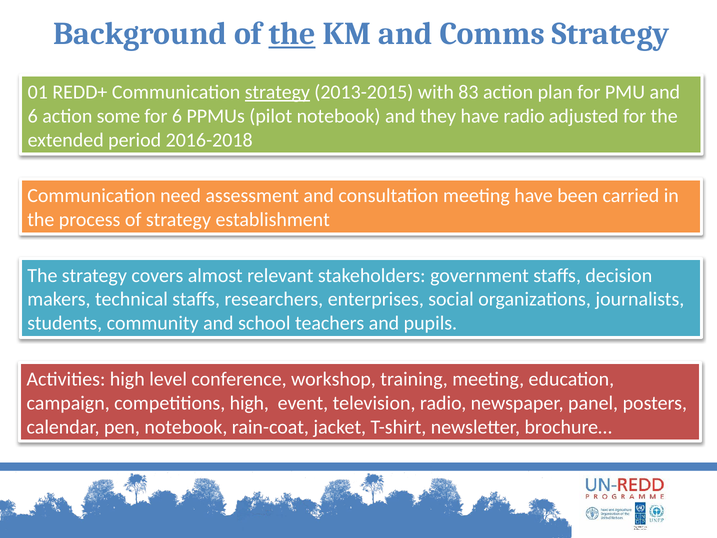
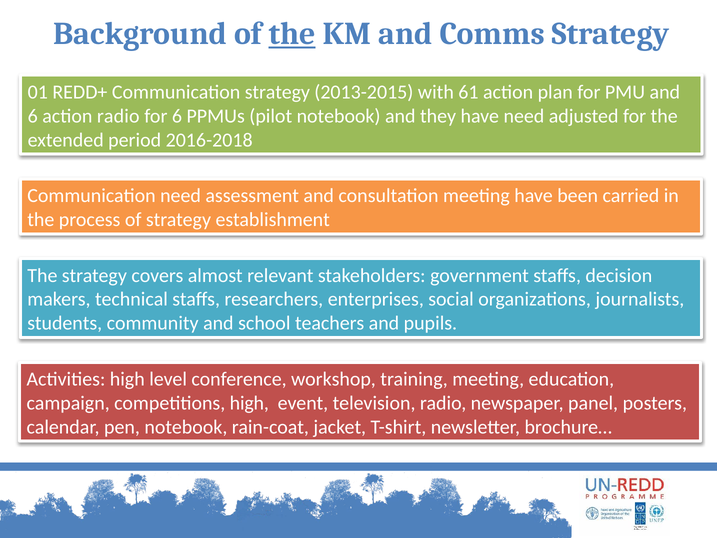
strategy at (277, 92) underline: present -> none
83: 83 -> 61
action some: some -> radio
have radio: radio -> need
